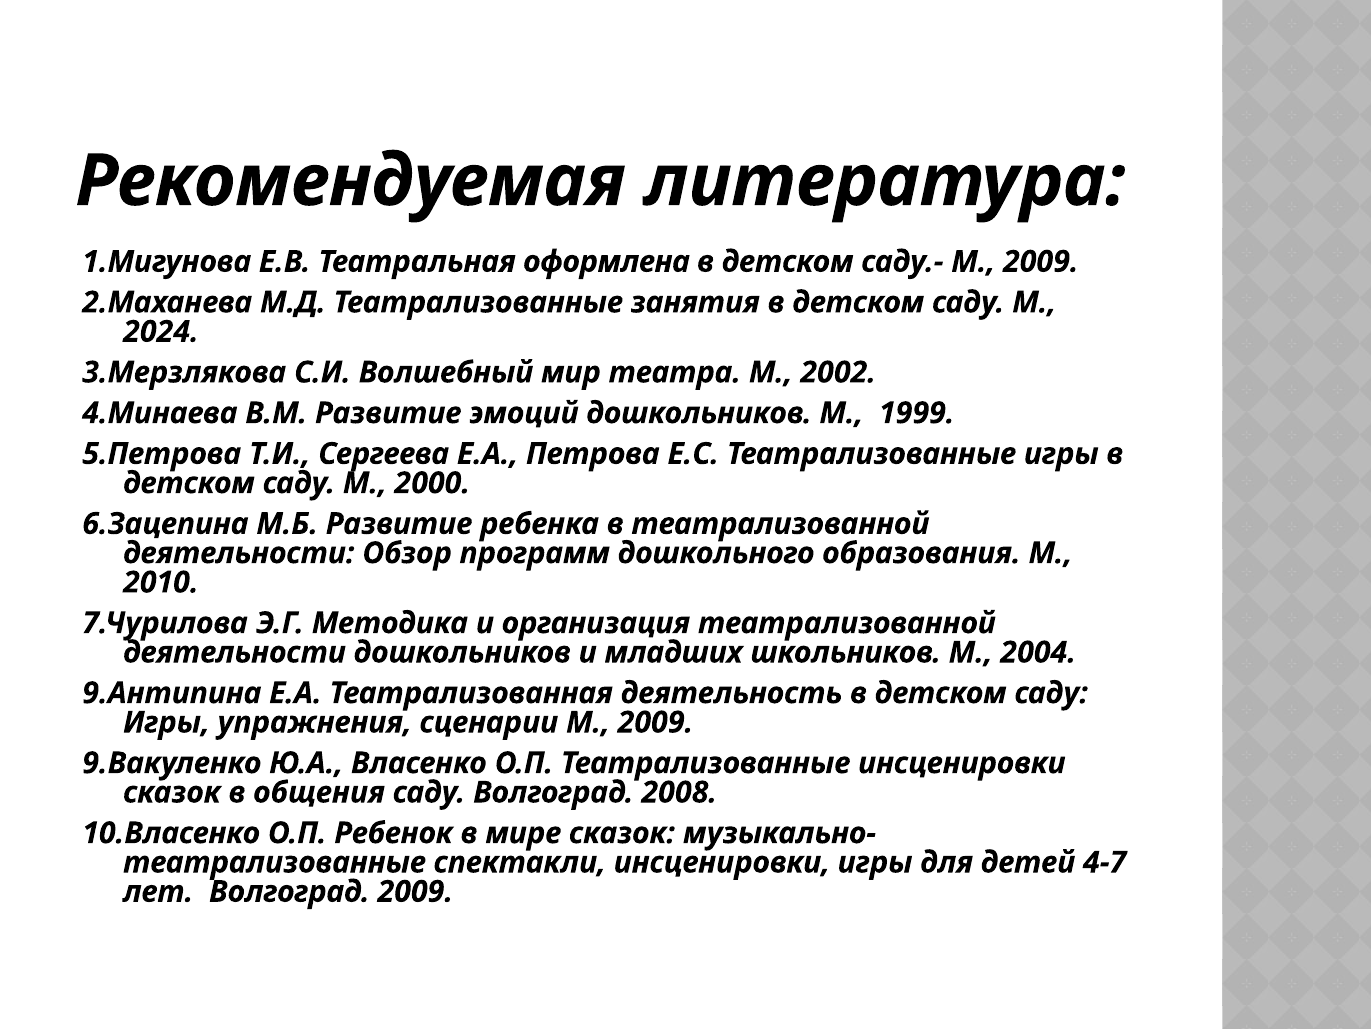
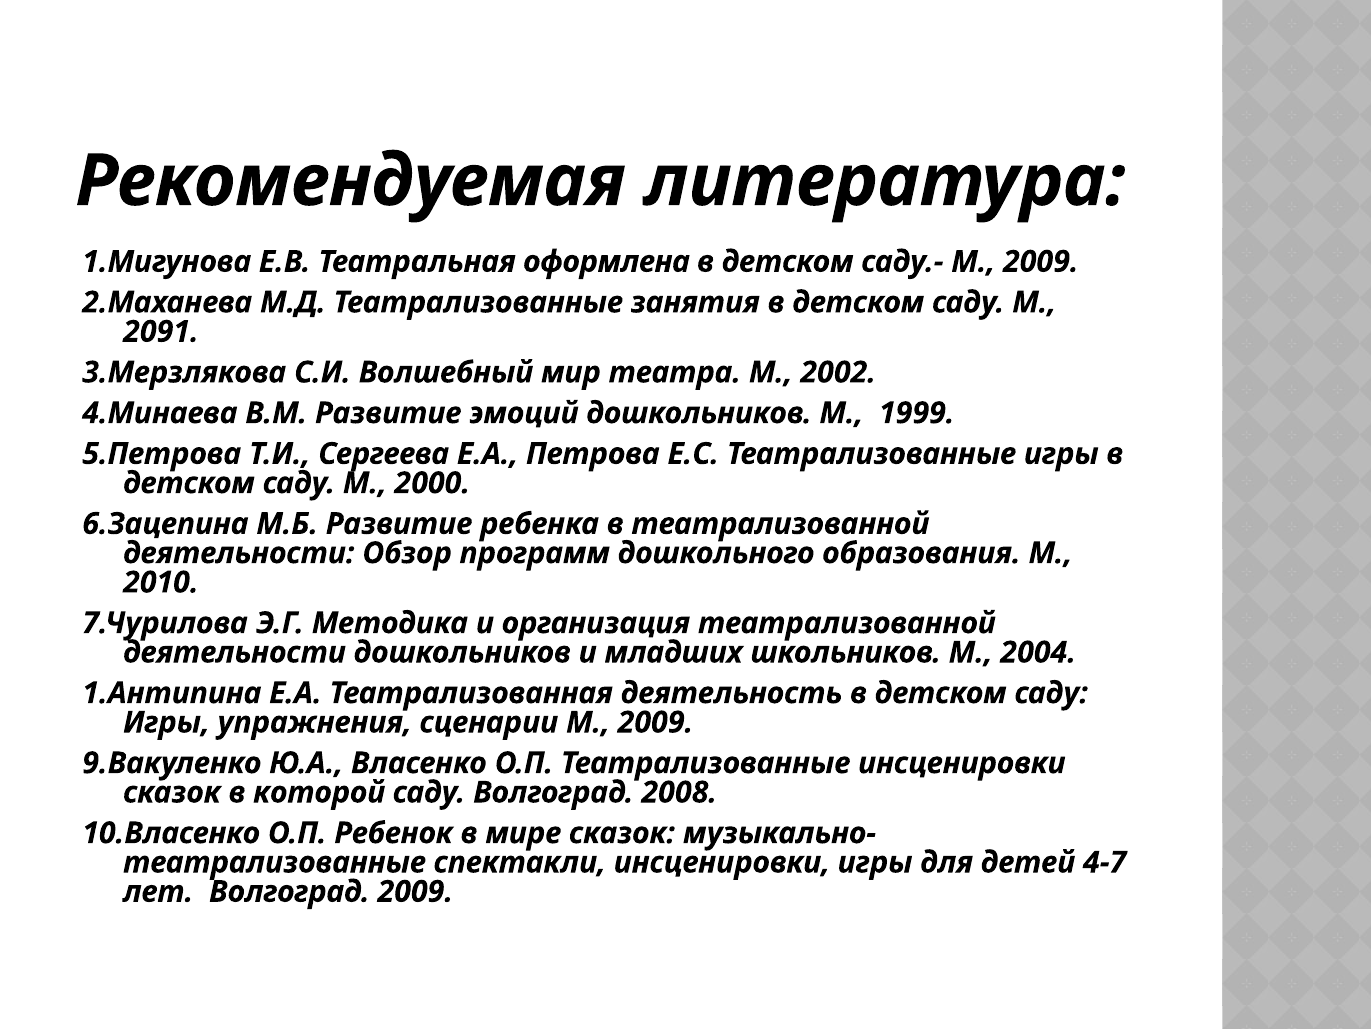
2024: 2024 -> 2091
9.Антипина: 9.Антипина -> 1.Антипина
общения: общения -> которой
